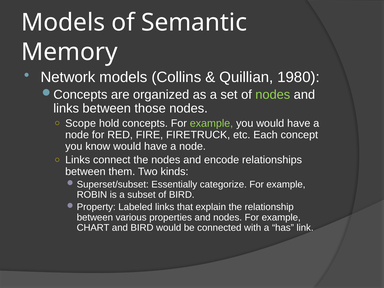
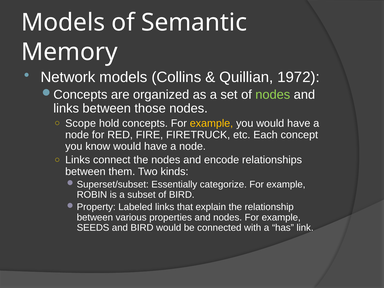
1980: 1980 -> 1972
example at (211, 123) colour: light green -> yellow
CHART: CHART -> SEEDS
